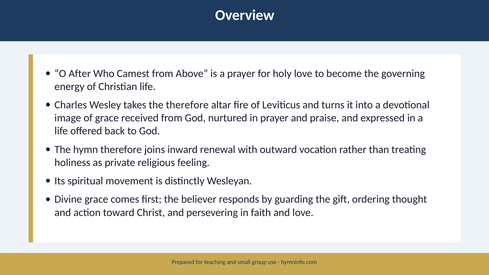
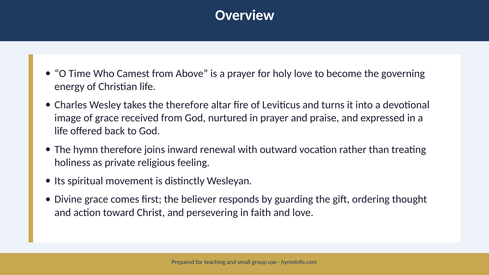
After: After -> Time
